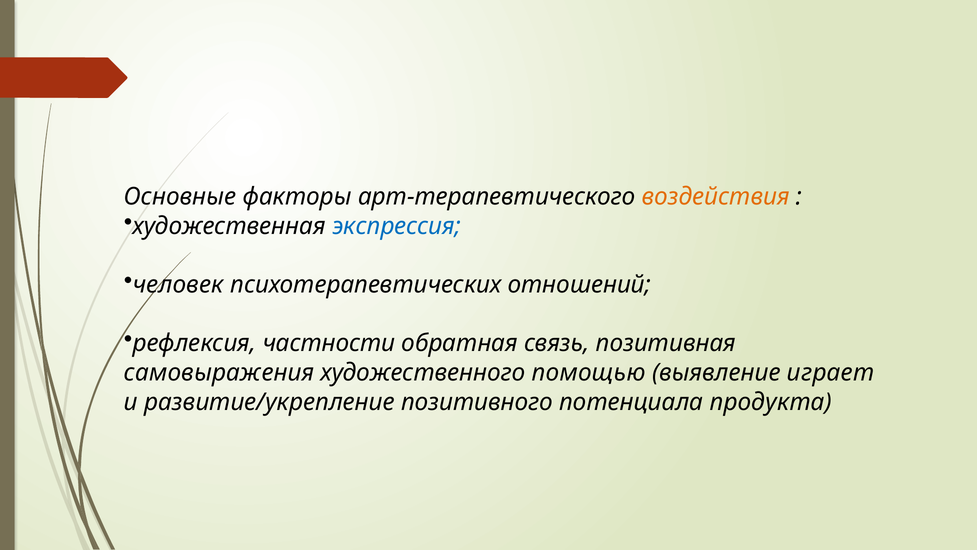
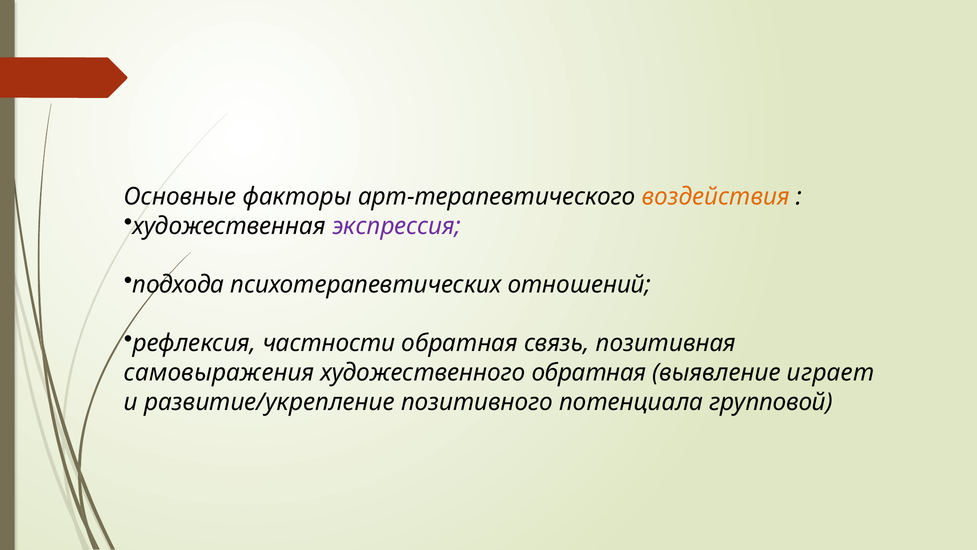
экспрессия colour: blue -> purple
человек: человек -> подхода
художественного помощью: помощью -> обратная
продукта: продукта -> групповой
